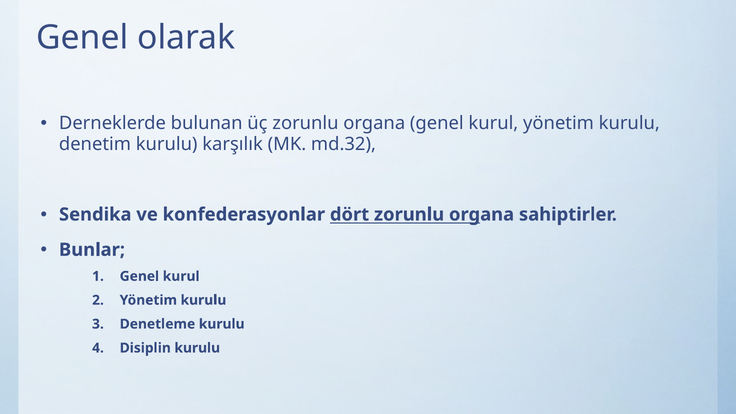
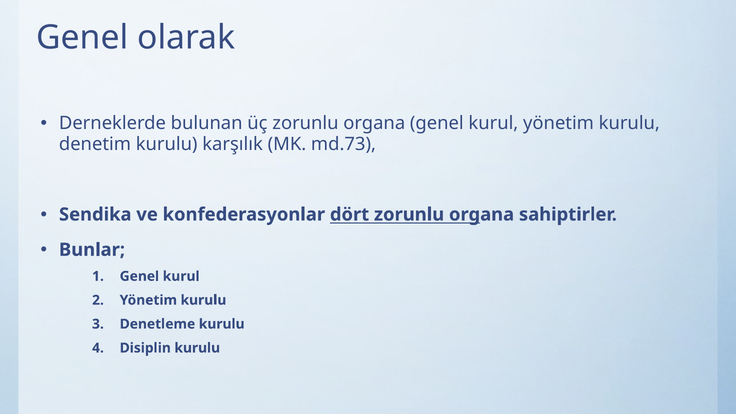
md.32: md.32 -> md.73
